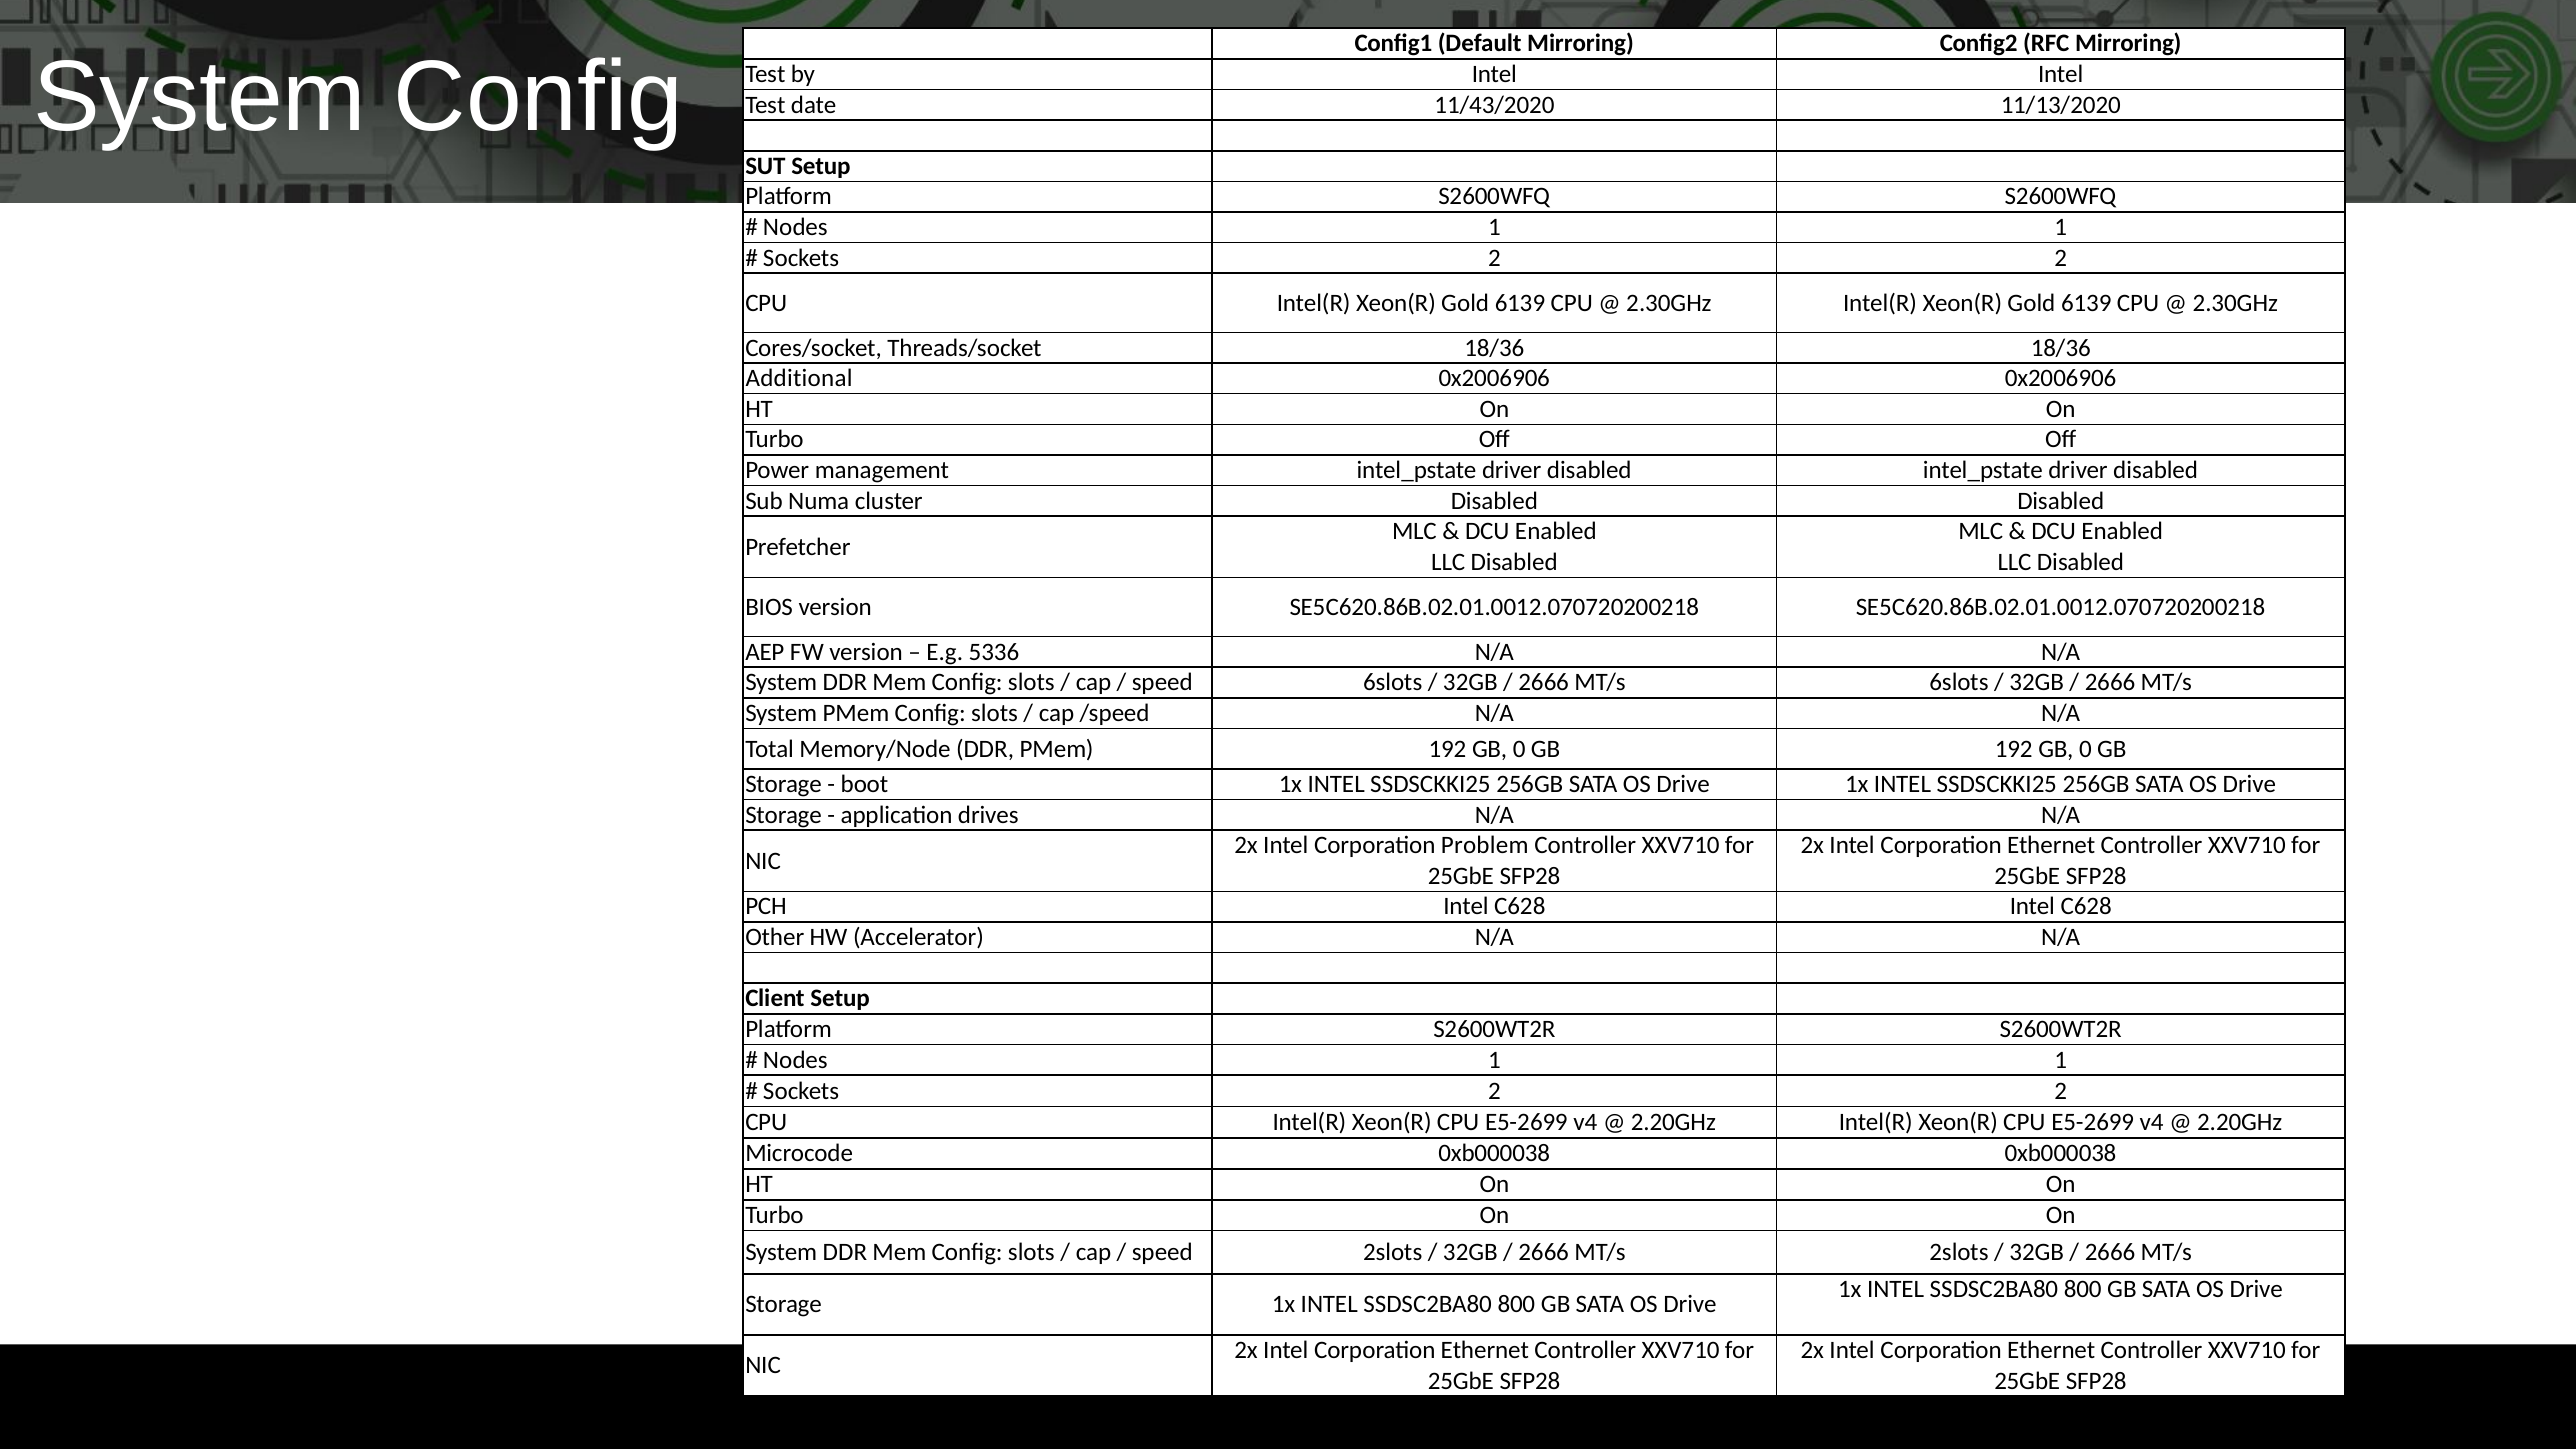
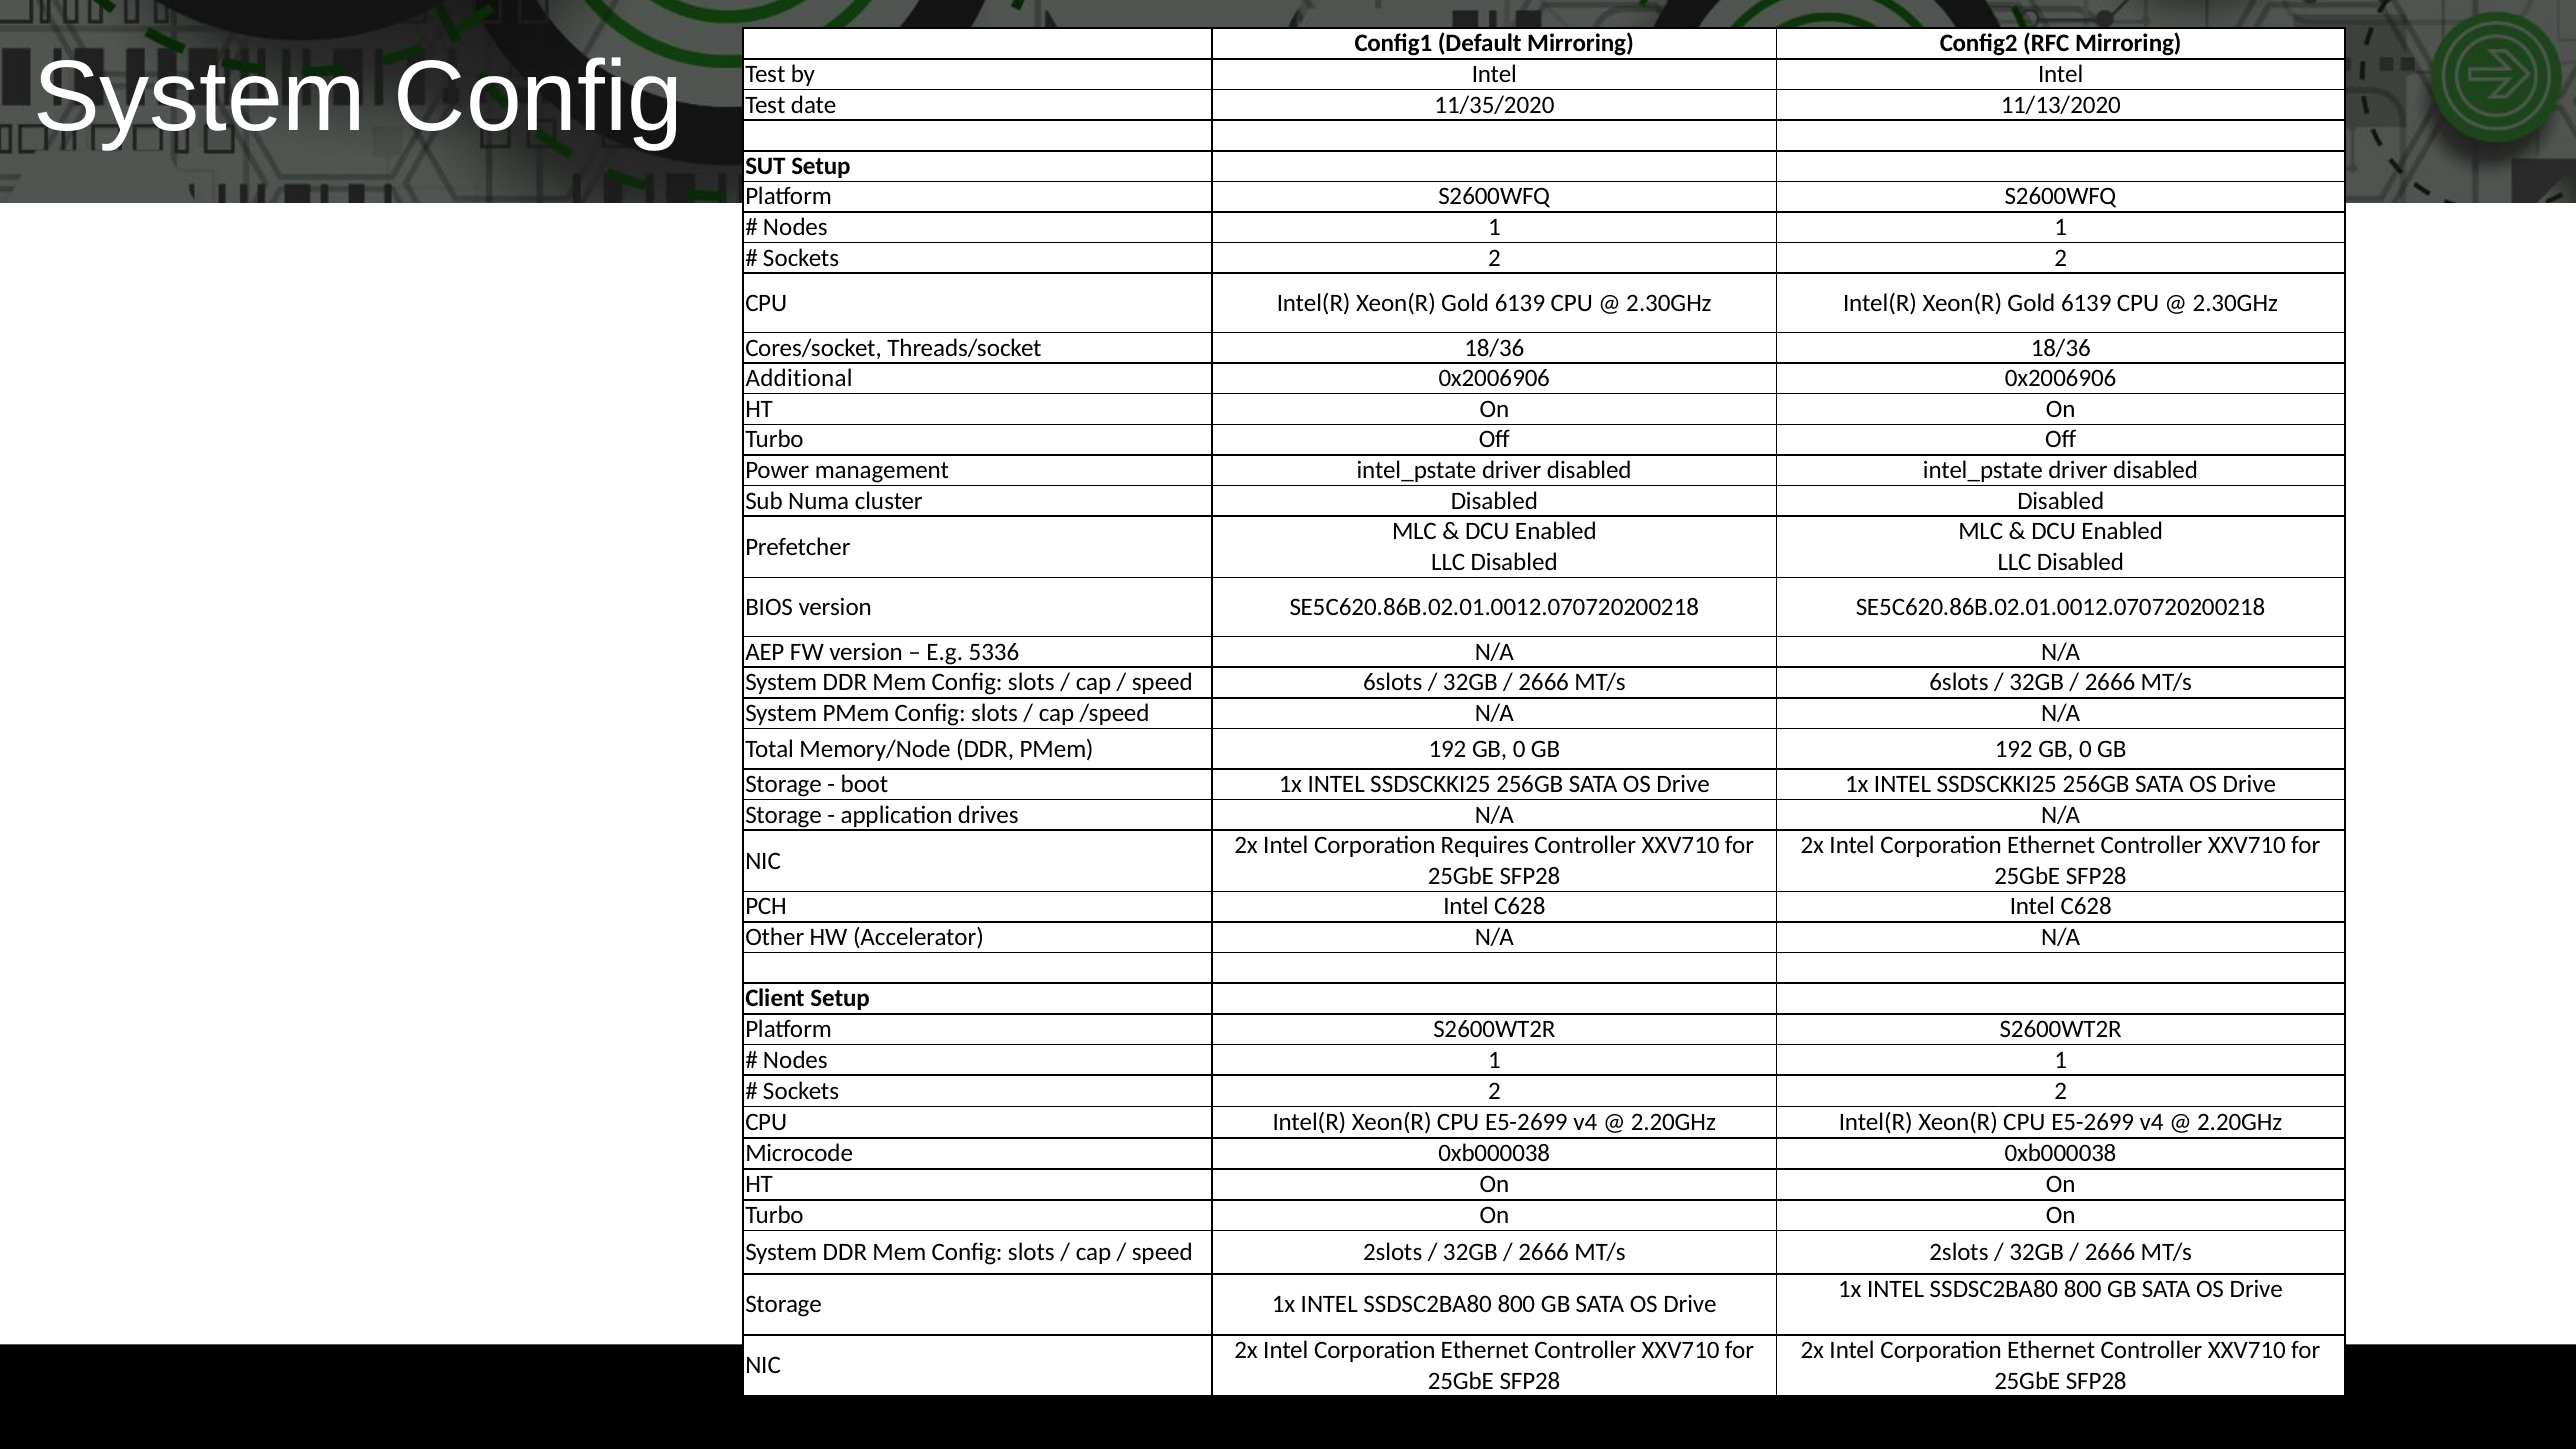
11/43/2020: 11/43/2020 -> 11/35/2020
Problem: Problem -> Requires
